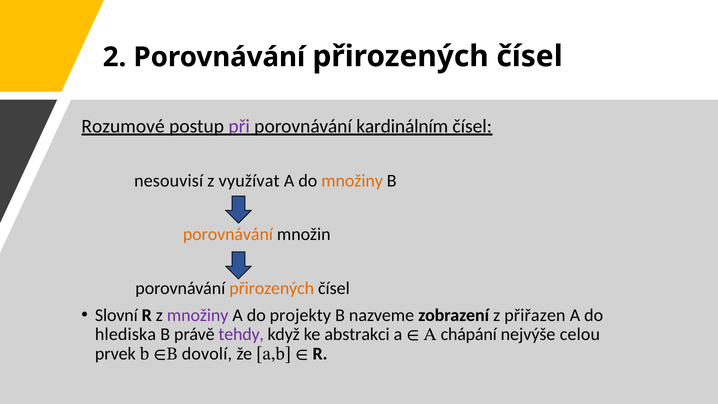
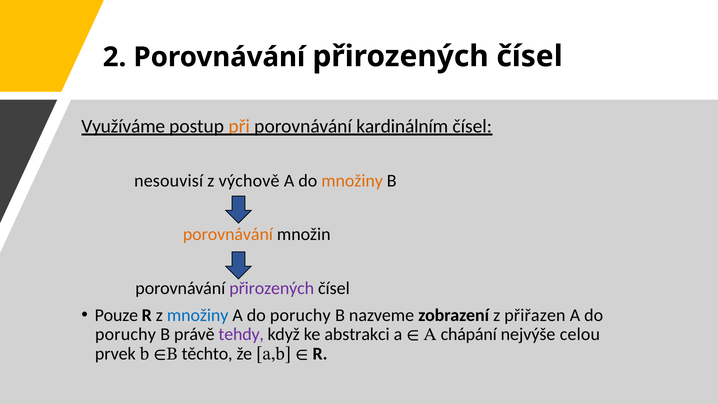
Rozumové: Rozumové -> Využíváme
při colour: purple -> orange
využívat: využívat -> výchově
přirozených at (272, 288) colour: orange -> purple
Slovní: Slovní -> Pouze
množiny at (198, 315) colour: purple -> blue
projekty at (300, 315): projekty -> poruchy
hlediska at (125, 334): hlediska -> poruchy
dovolí: dovolí -> těchto
